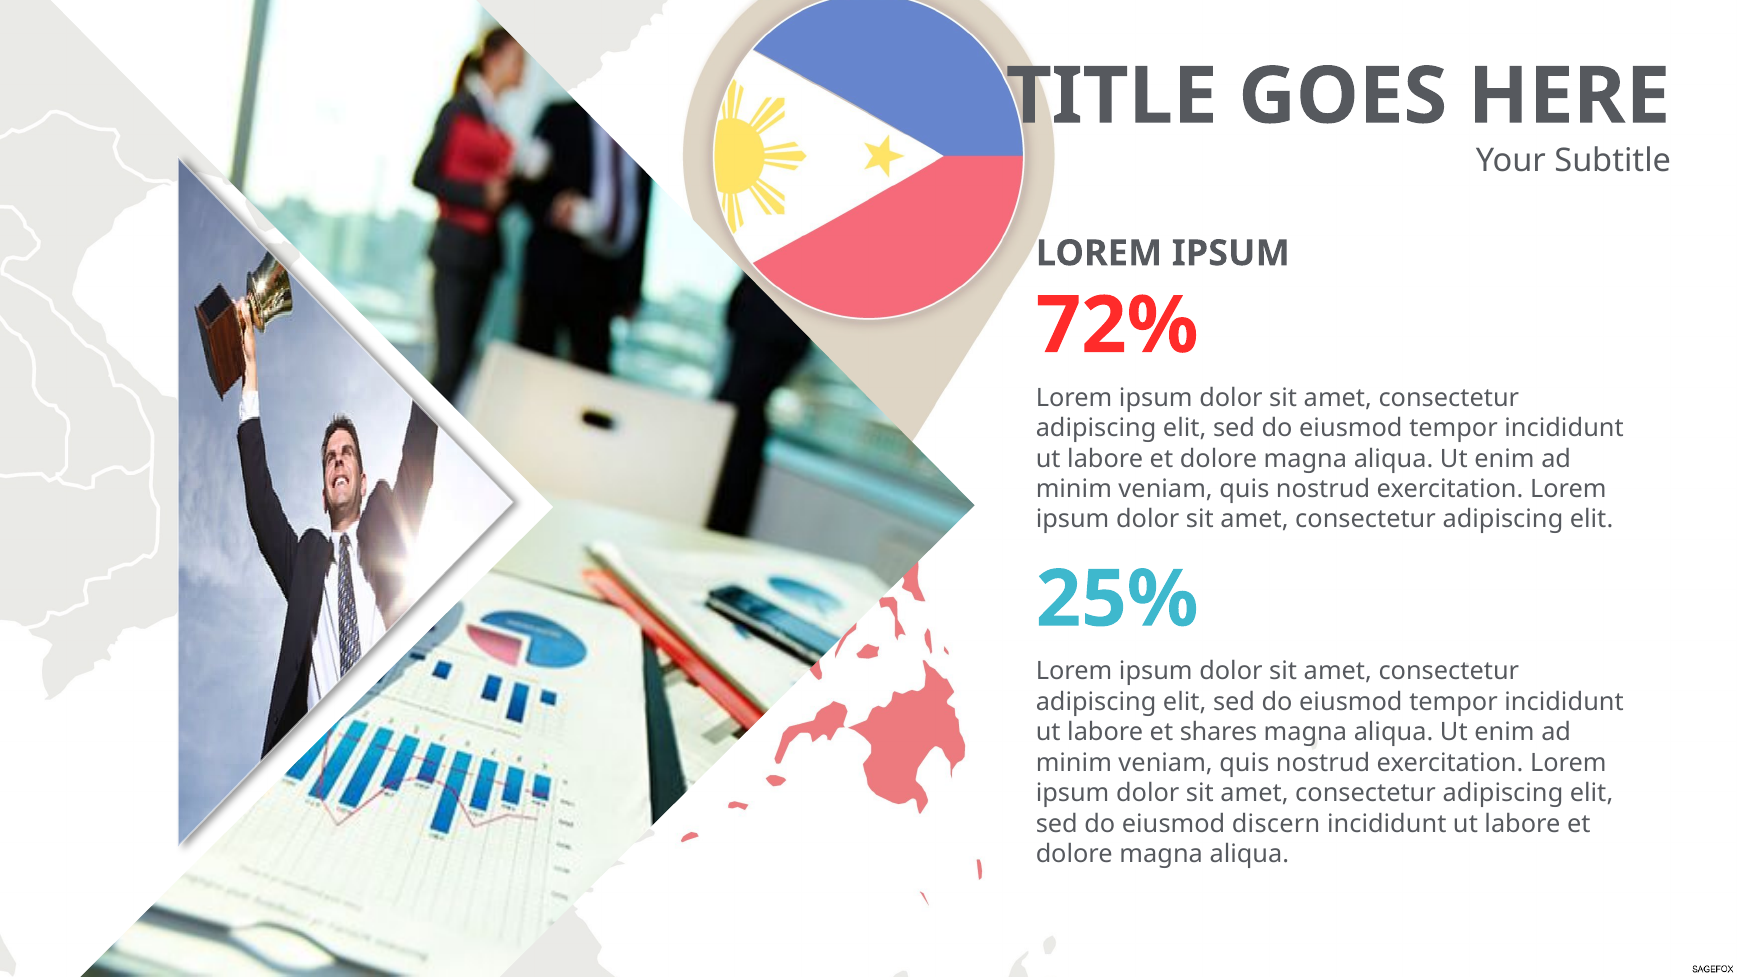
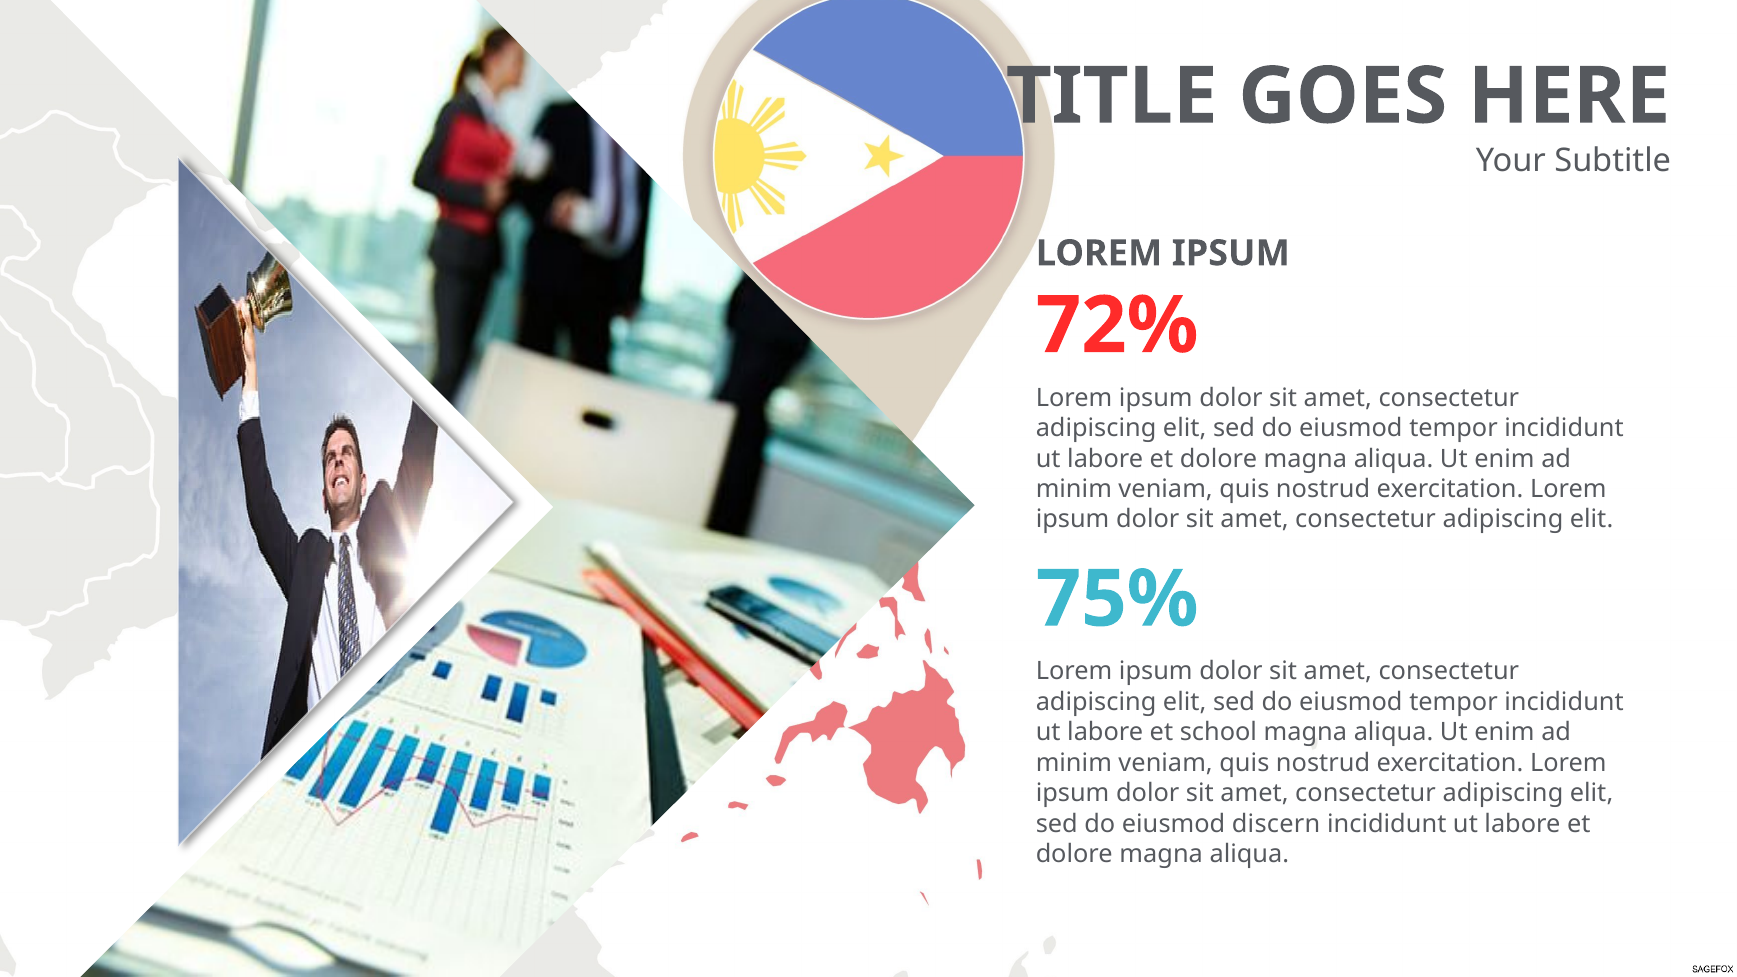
25%: 25% -> 75%
shares: shares -> school
